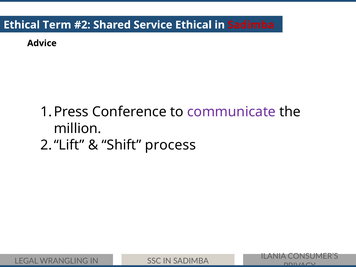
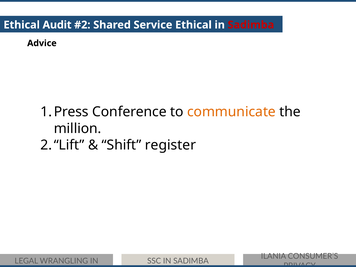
Term: Term -> Audit
communicate colour: purple -> orange
process: process -> register
